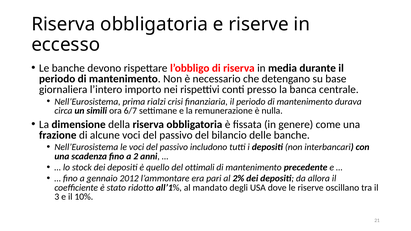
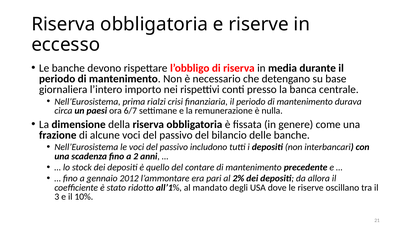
simili: simili -> paesi
ottimali: ottimali -> contare
